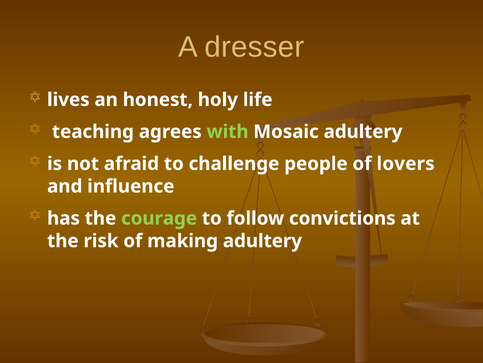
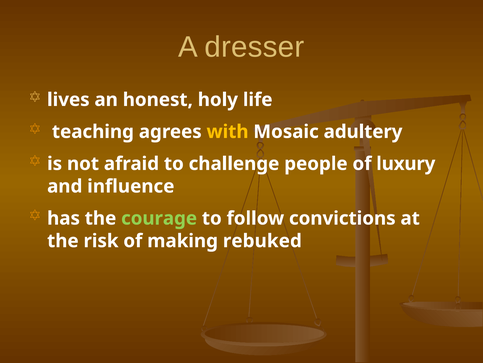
with colour: light green -> yellow
lovers: lovers -> luxury
making adultery: adultery -> rebuked
